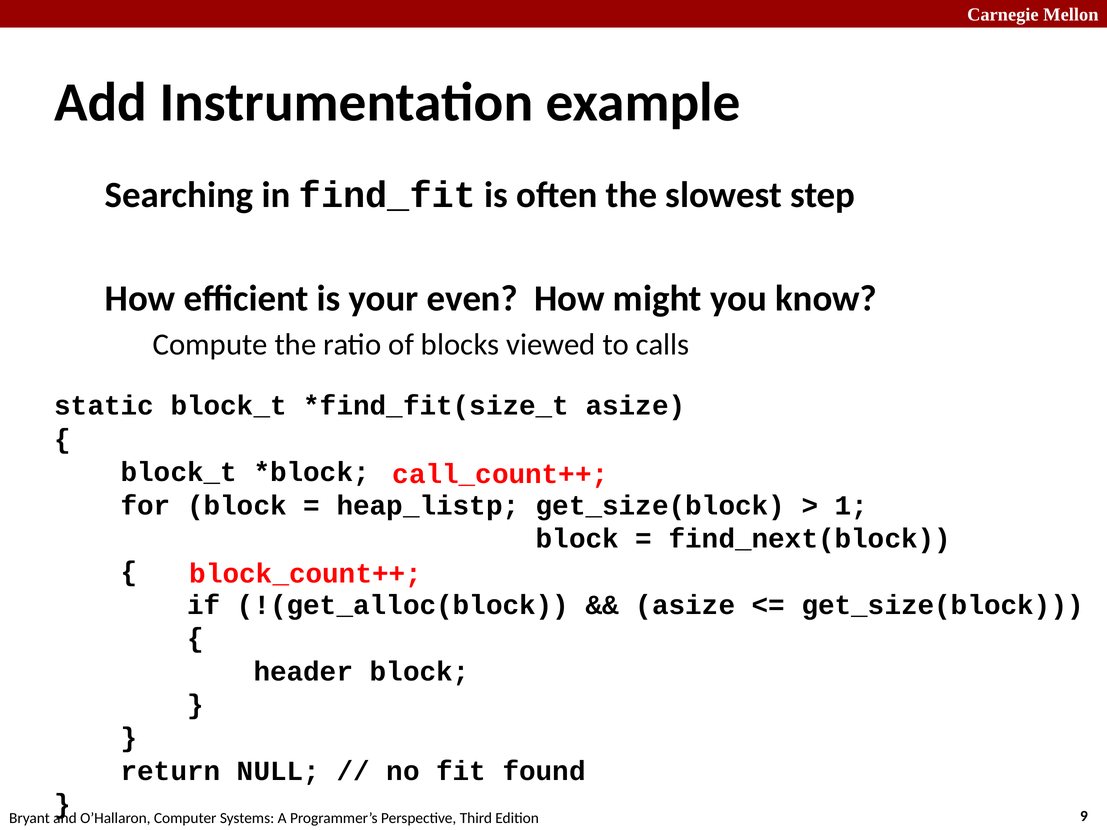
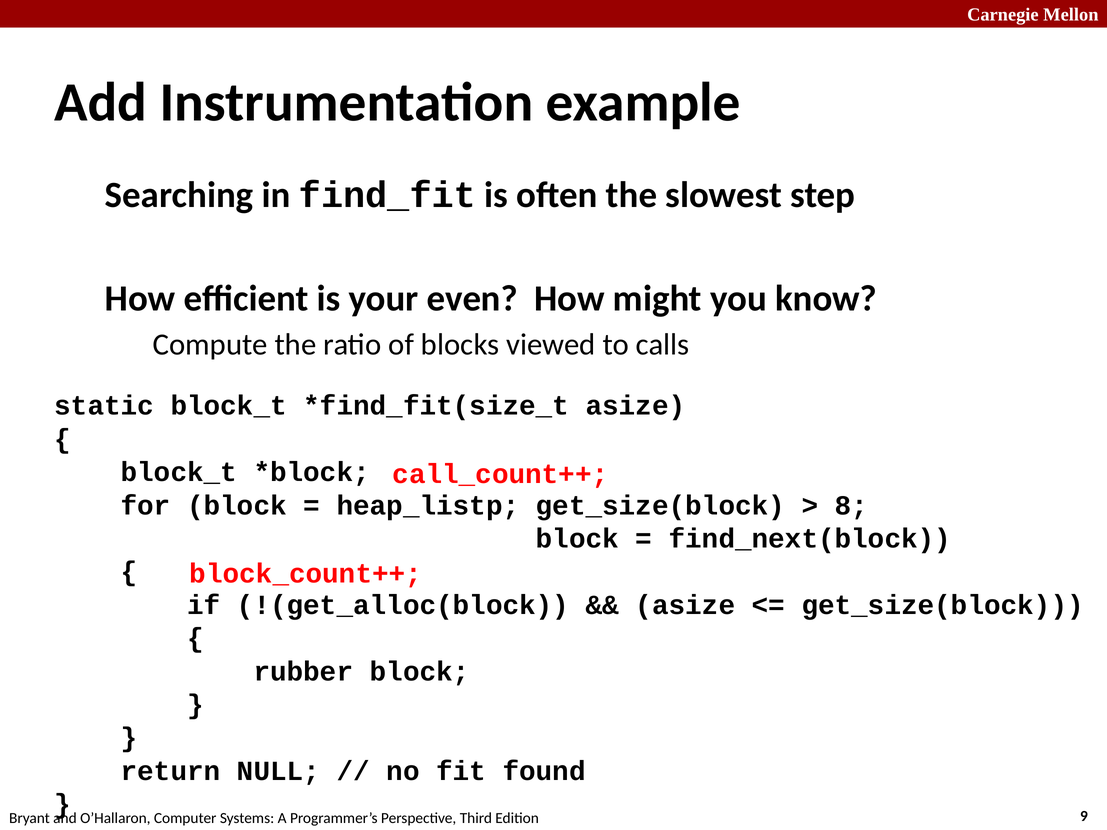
1: 1 -> 8
header: header -> rubber
